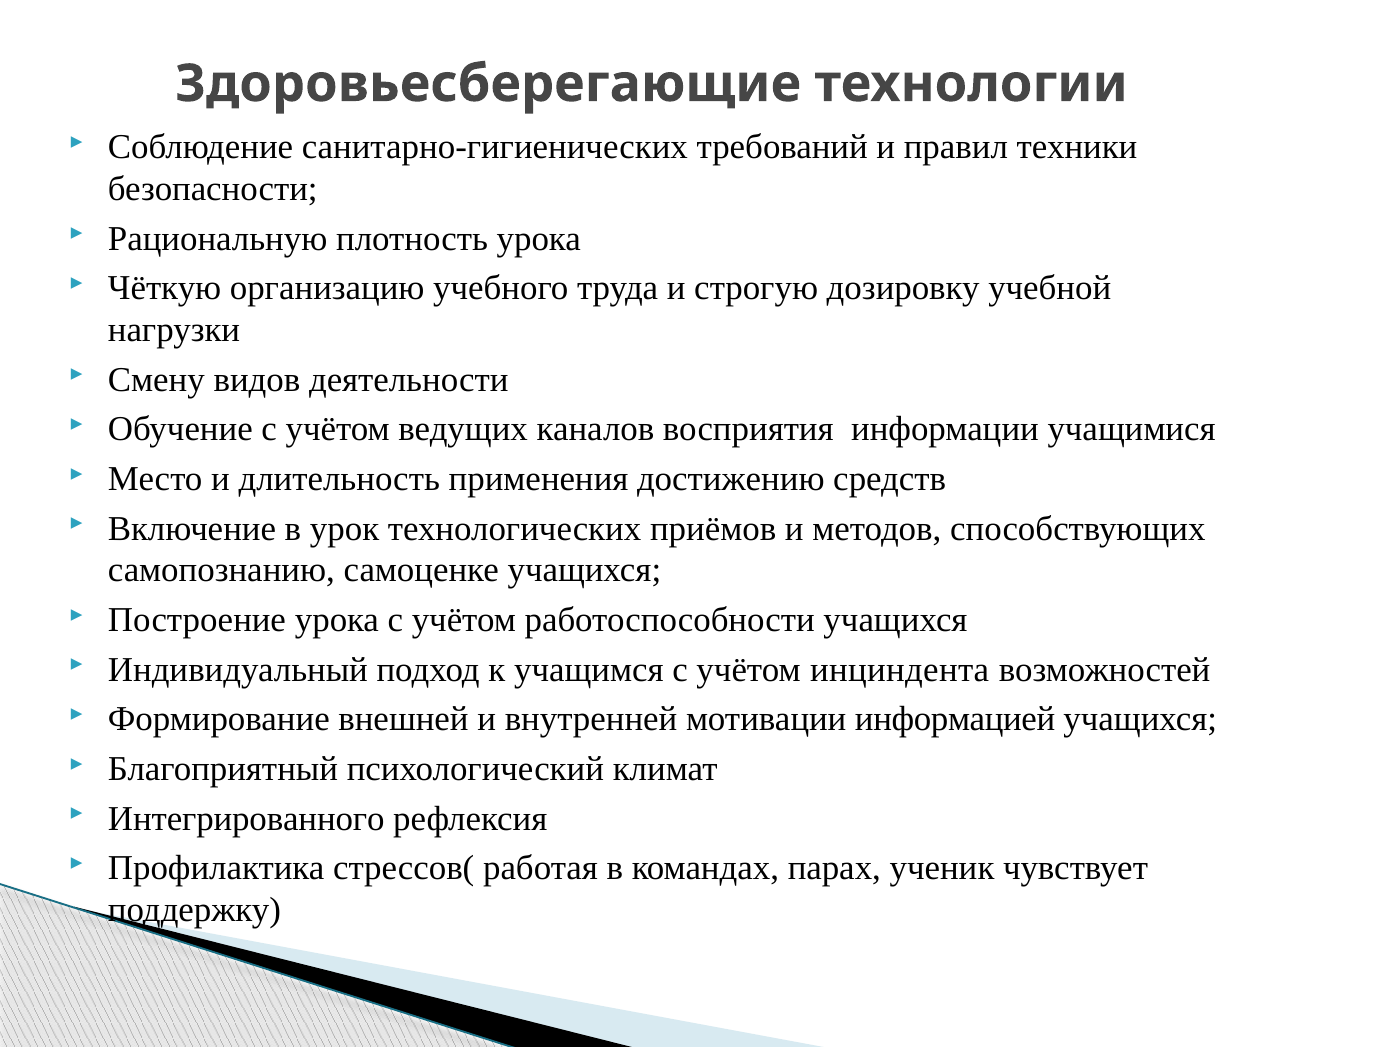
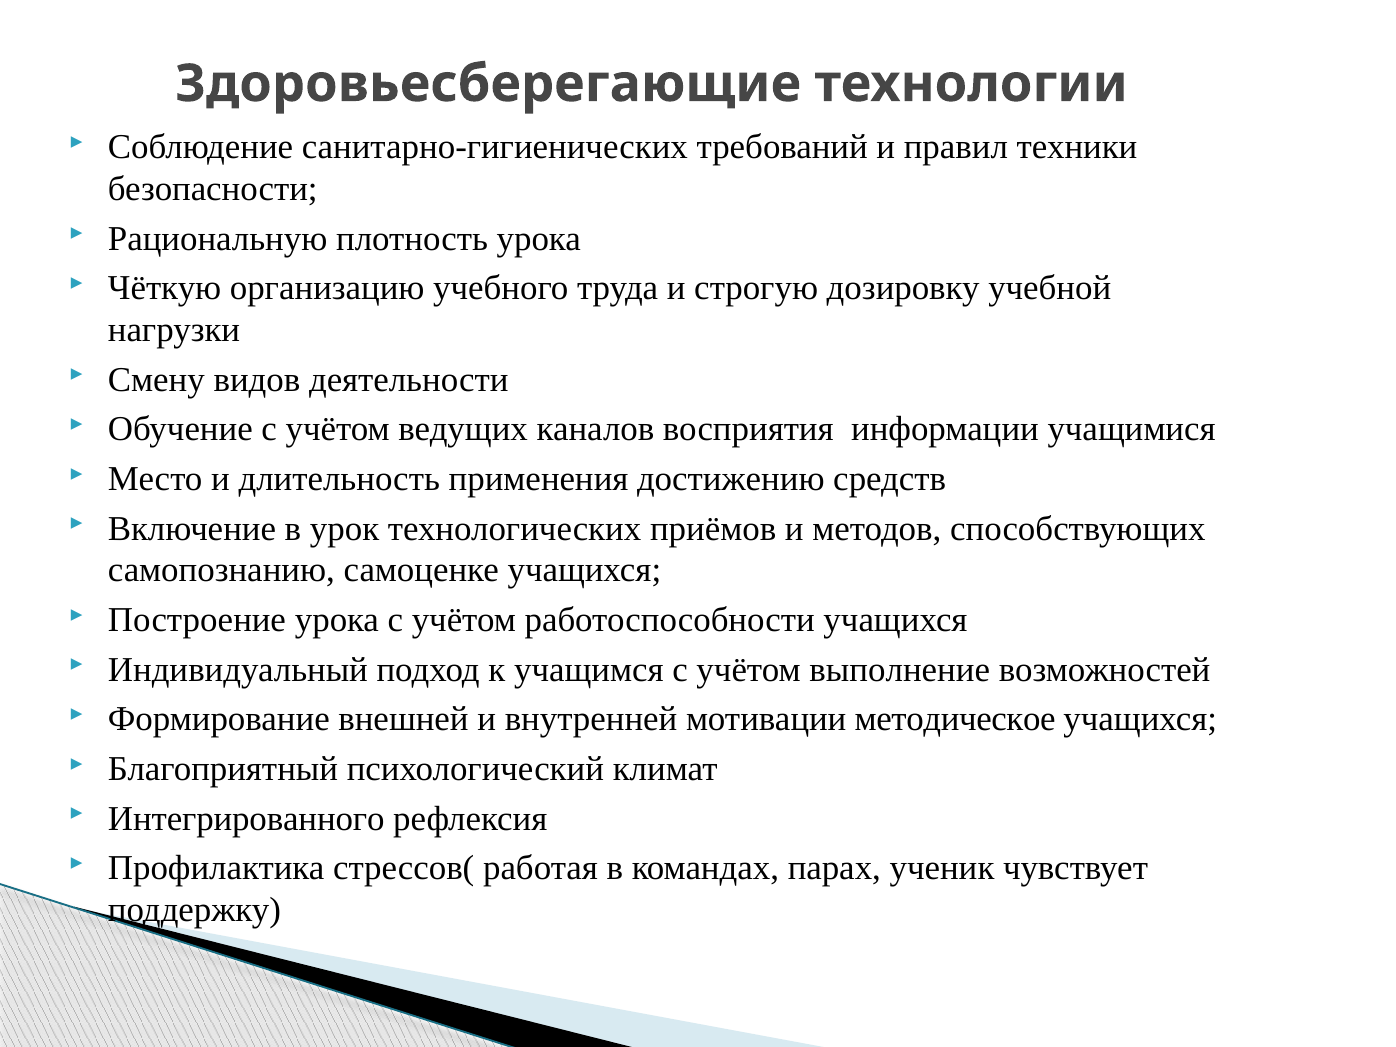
инциндента: инциндента -> выполнение
информацией: информацией -> методическое
